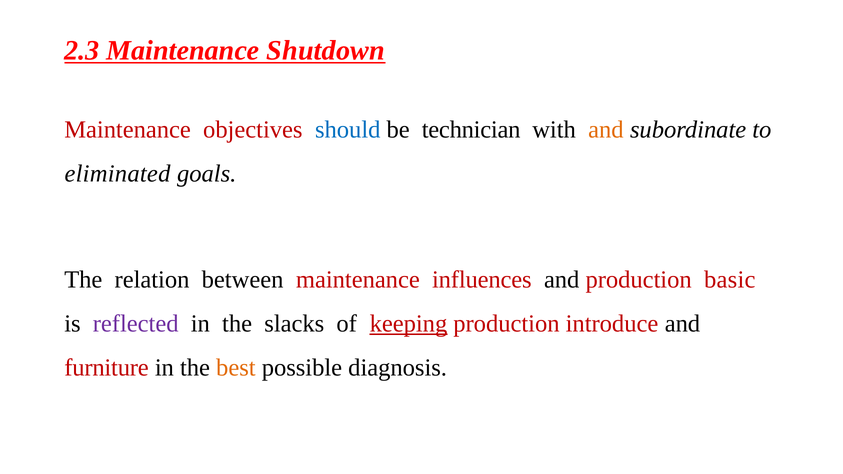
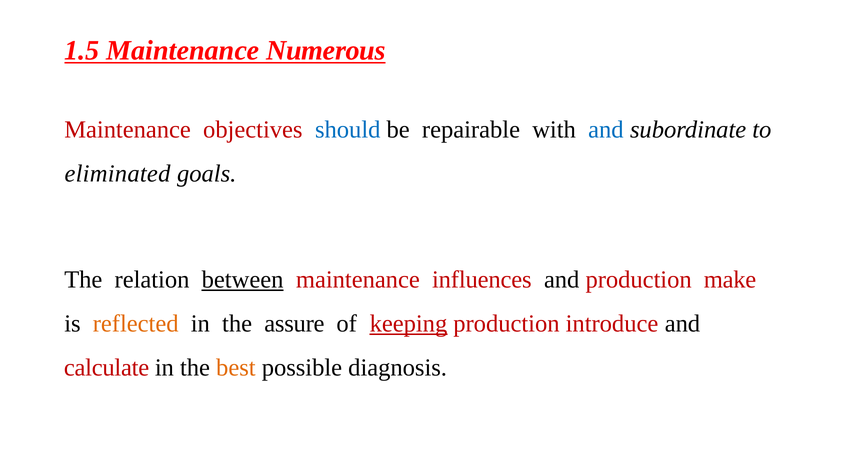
2.3: 2.3 -> 1.5
Shutdown: Shutdown -> Numerous
technician: technician -> repairable
and at (606, 130) colour: orange -> blue
between underline: none -> present
basic: basic -> make
reflected colour: purple -> orange
slacks: slacks -> assure
furniture: furniture -> calculate
